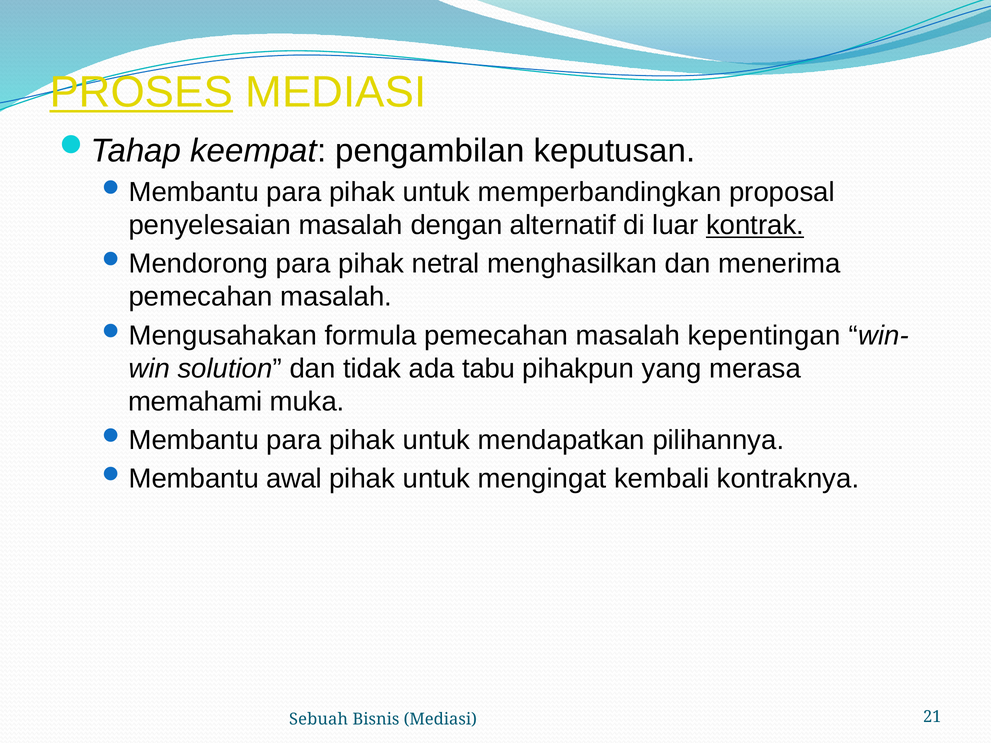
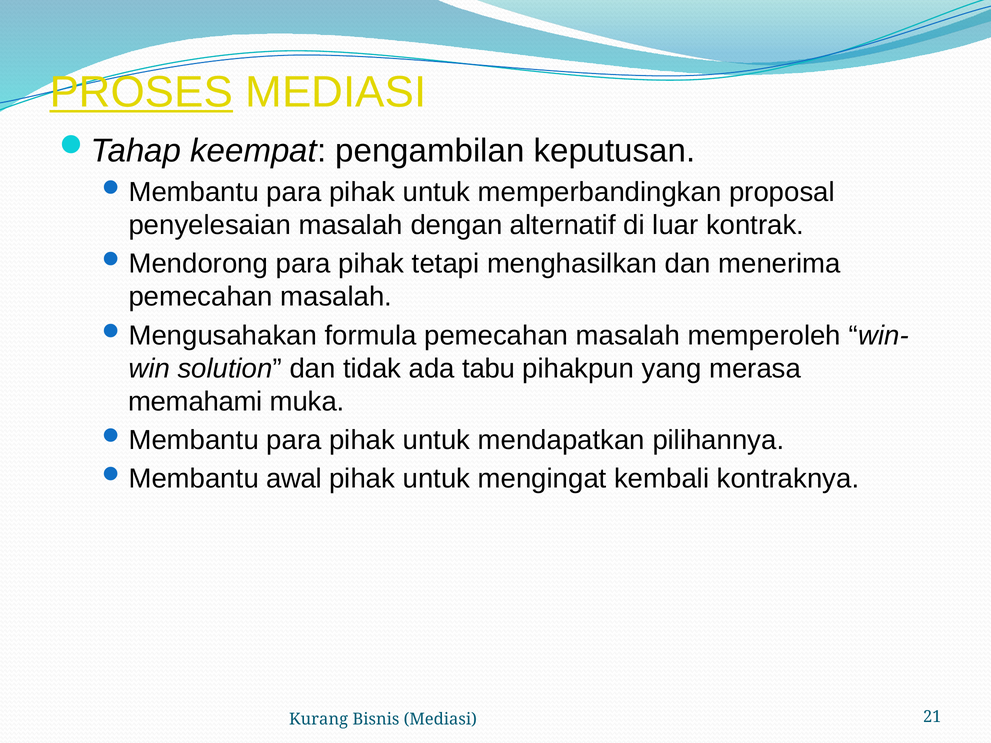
kontrak underline: present -> none
netral: netral -> tetapi
kepentingan: kepentingan -> memperoleh
Sebuah: Sebuah -> Kurang
